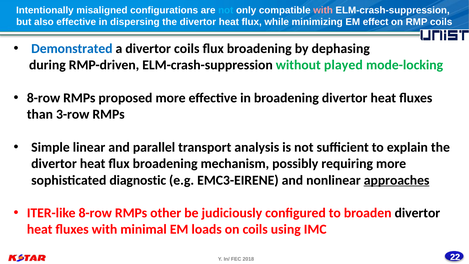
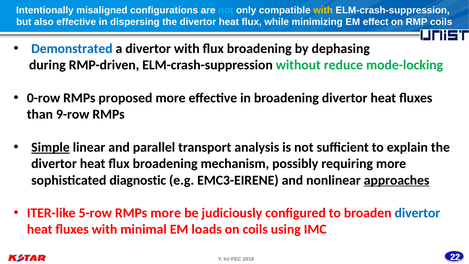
with at (323, 10) colour: pink -> yellow
divertor coils: coils -> with
played: played -> reduce
8-row at (44, 98): 8-row -> 0-row
3-row: 3-row -> 9-row
Simple underline: none -> present
ITER-like 8-row: 8-row -> 5-row
RMPs other: other -> more
divertor at (417, 213) colour: black -> blue
